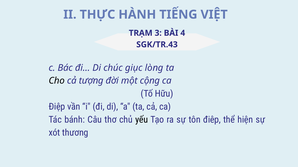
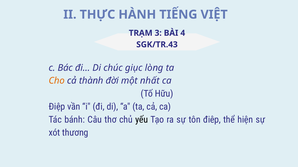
Cho colour: black -> orange
tượng: tượng -> thành
cộng: cộng -> nhất
